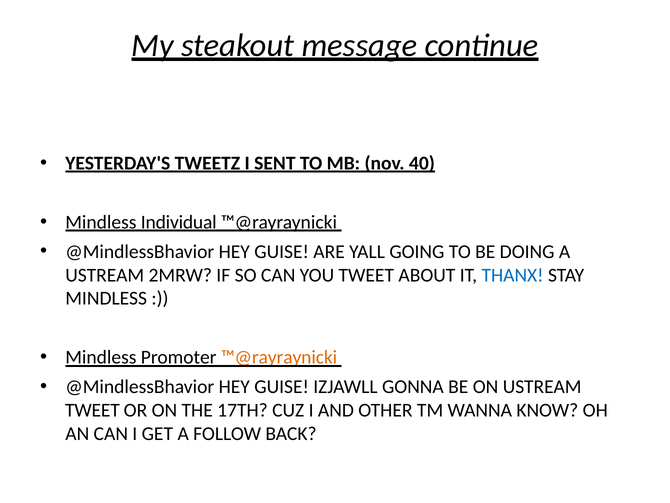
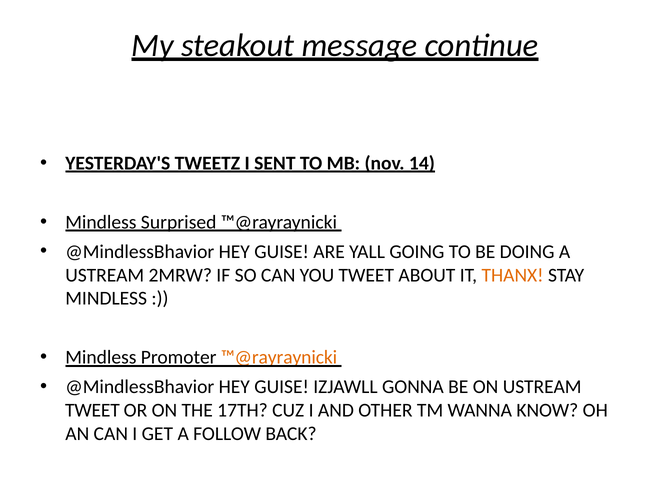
40: 40 -> 14
Individual: Individual -> Surprised
THANX colour: blue -> orange
